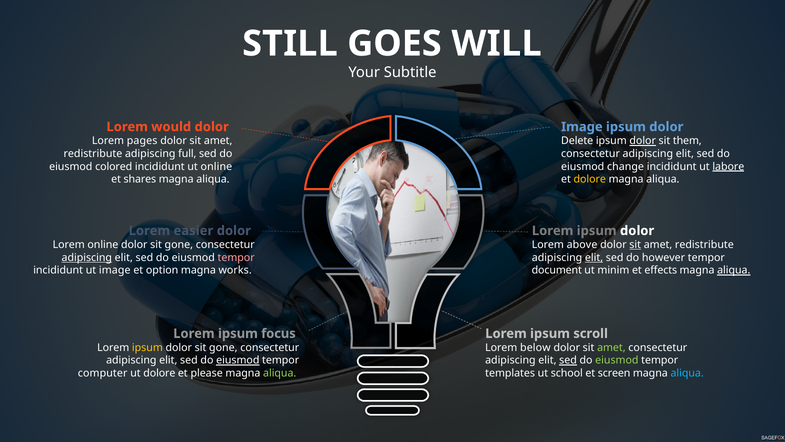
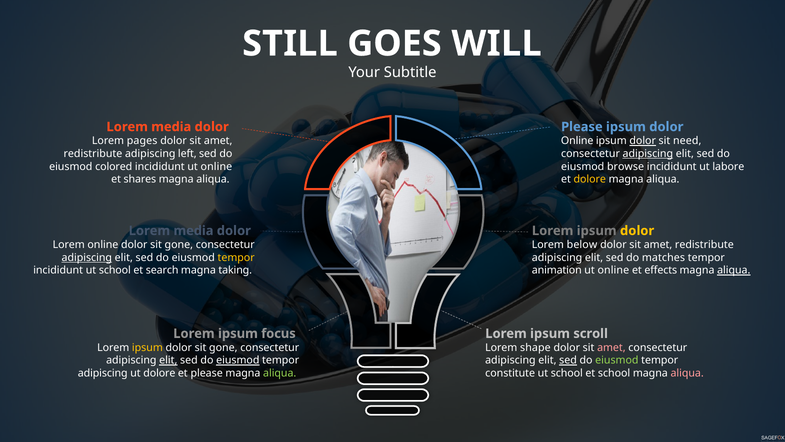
would at (171, 127): would -> media
Image at (582, 127): Image -> Please
Delete at (577, 141): Delete -> Online
them: them -> need
full: full -> left
adipiscing at (648, 154) underline: none -> present
change: change -> browse
labore underline: present -> none
easier at (193, 230): easier -> media
dolor at (637, 230) colour: white -> yellow
above: above -> below
sit at (635, 245) underline: present -> none
tempor at (236, 257) colour: pink -> yellow
elit at (594, 257) underline: present -> none
however: however -> matches
incididunt ut image: image -> school
option: option -> search
works: works -> taking
document: document -> animation
minim at (613, 270): minim -> online
below: below -> shape
amet at (611, 347) colour: light green -> pink
elit at (168, 360) underline: none -> present
computer at (103, 373): computer -> adipiscing
templates: templates -> constitute
et screen: screen -> school
aliqua at (687, 373) colour: light blue -> pink
